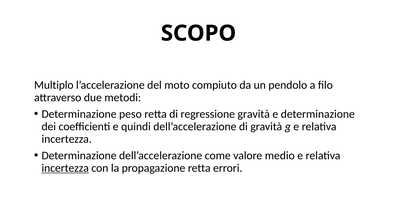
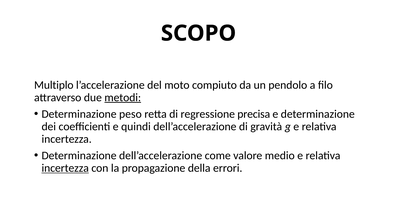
metodi underline: none -> present
regressione gravità: gravità -> precisa
propagazione retta: retta -> della
